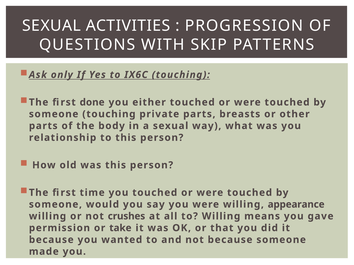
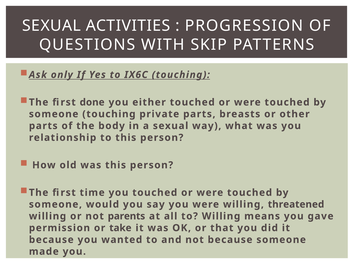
appearance: appearance -> threatened
crushes: crushes -> parents
